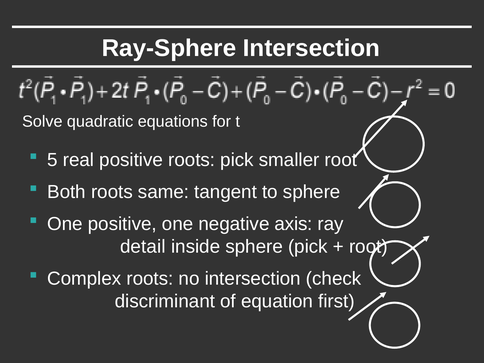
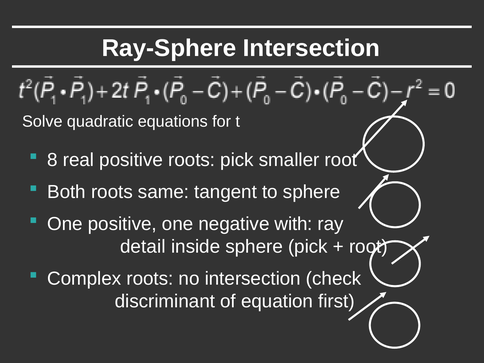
5: 5 -> 8
axis: axis -> with
